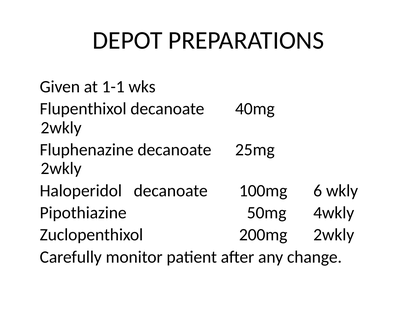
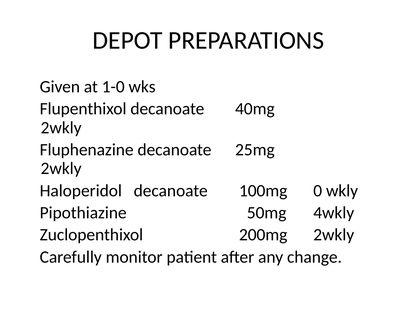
1-1: 1-1 -> 1-0
6: 6 -> 0
